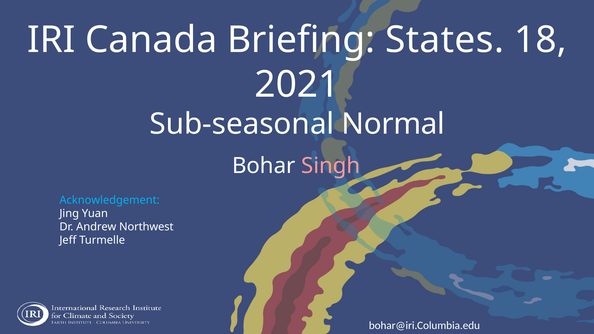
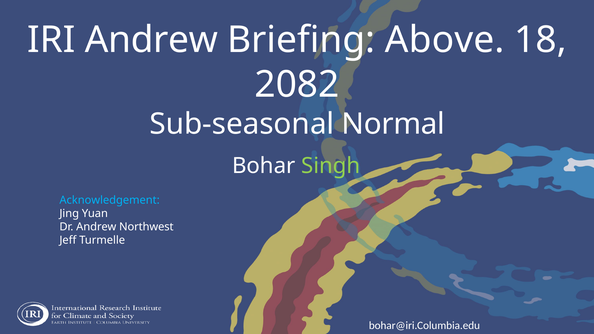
IRI Canada: Canada -> Andrew
States: States -> Above
2021: 2021 -> 2082
Singh colour: pink -> light green
